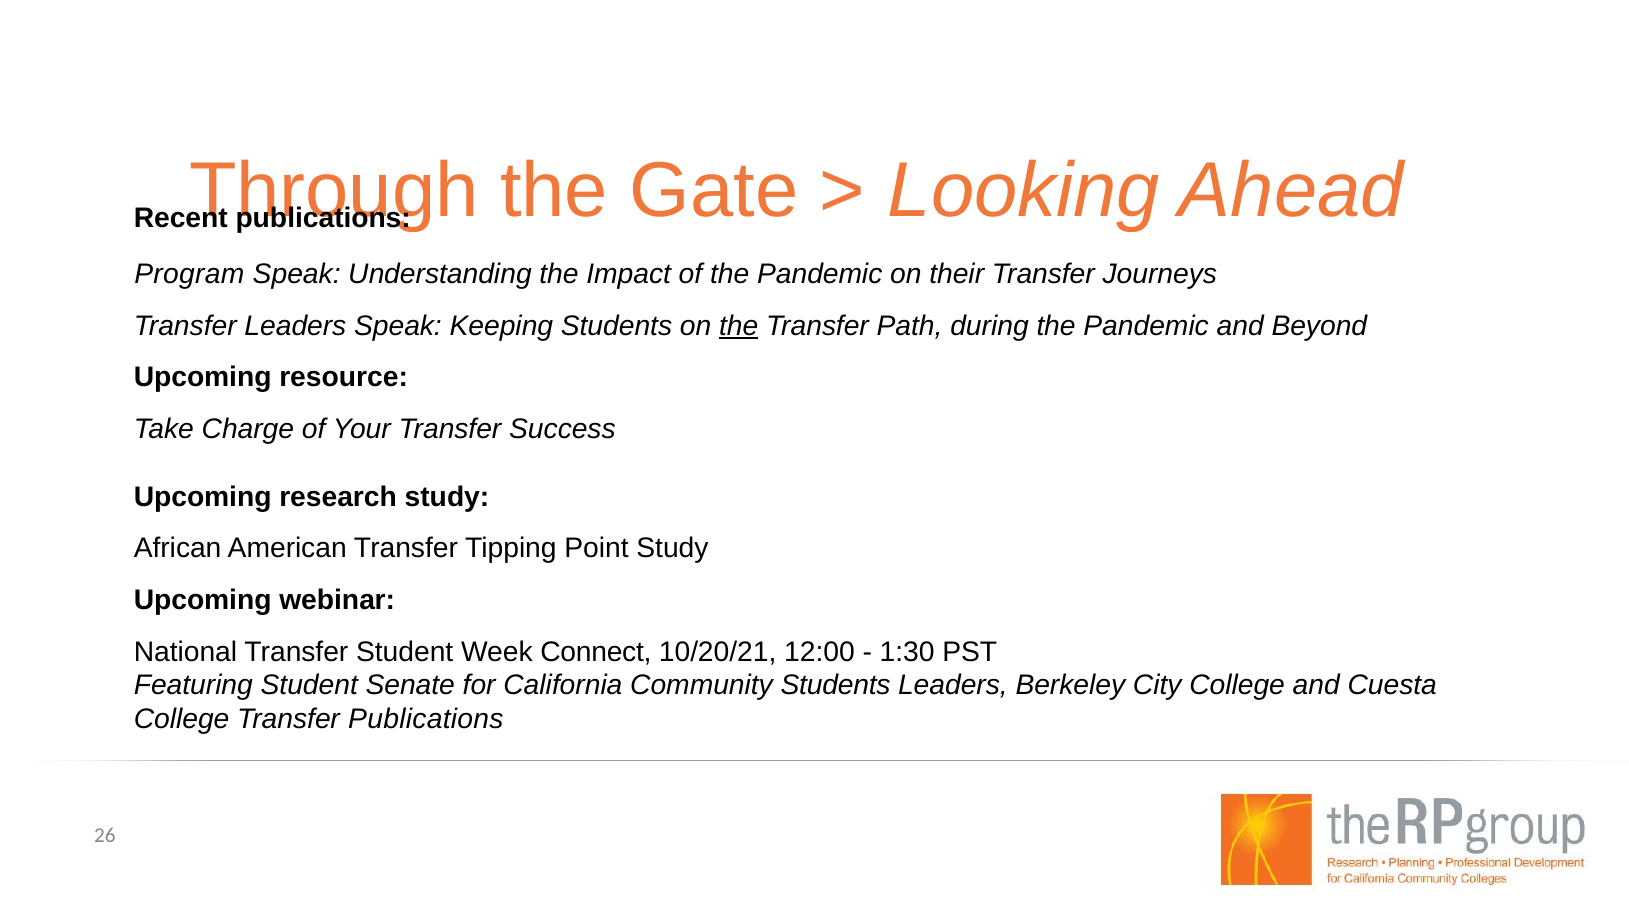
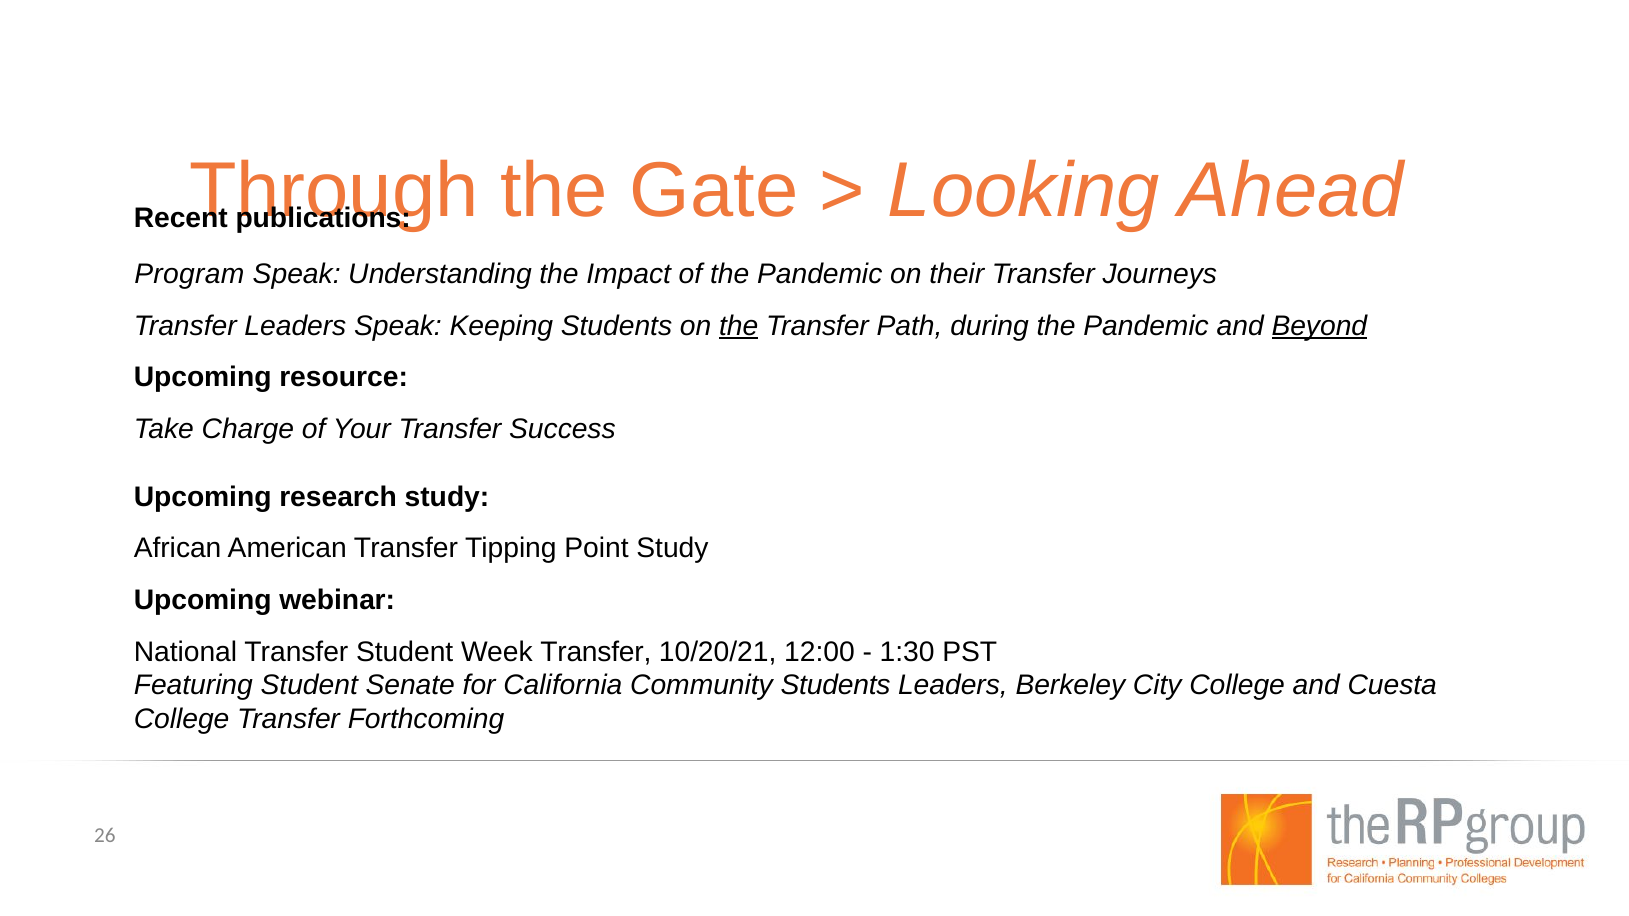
Beyond underline: none -> present
Week Connect: Connect -> Transfer
Transfer Publications: Publications -> Forthcoming
